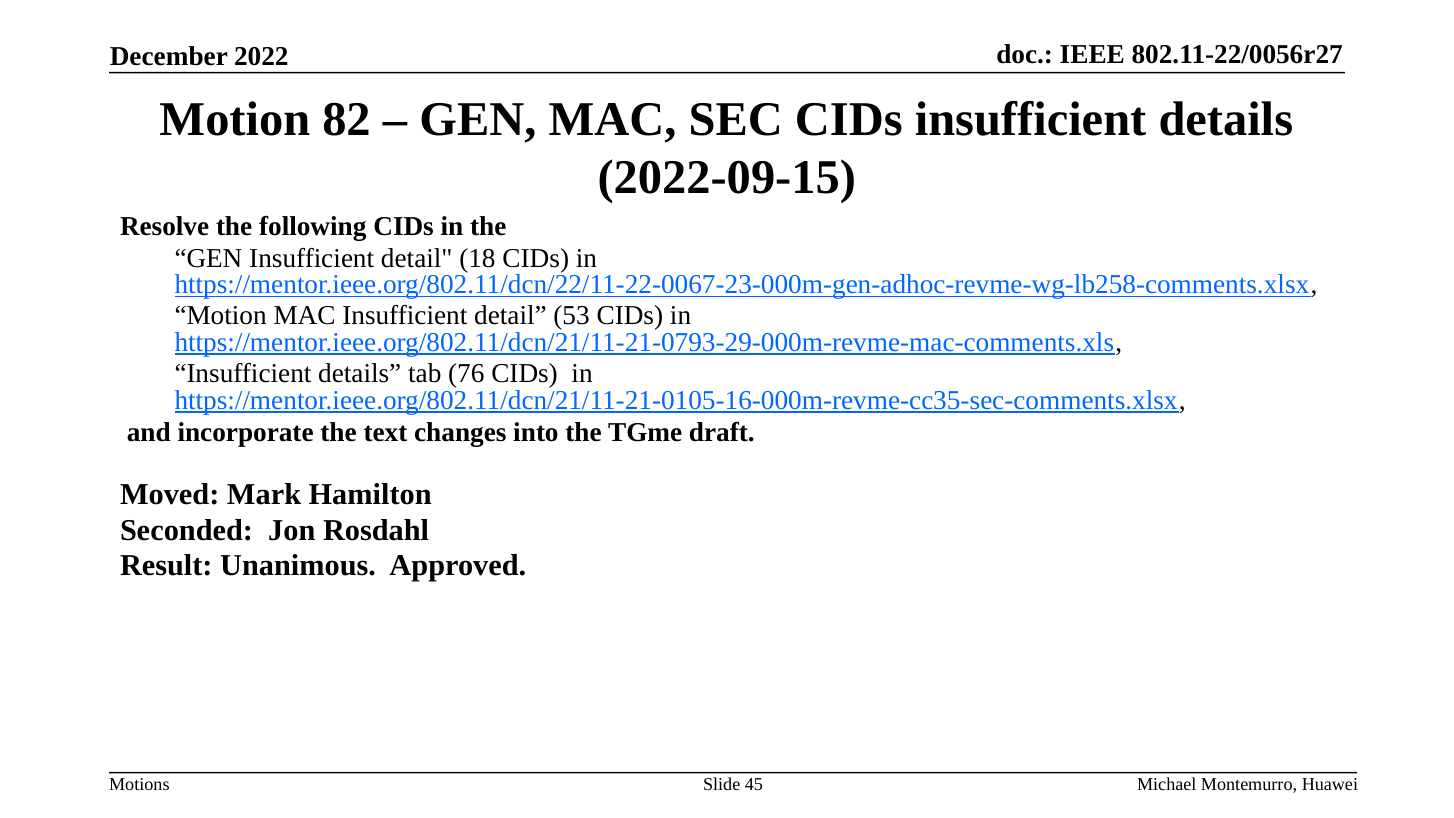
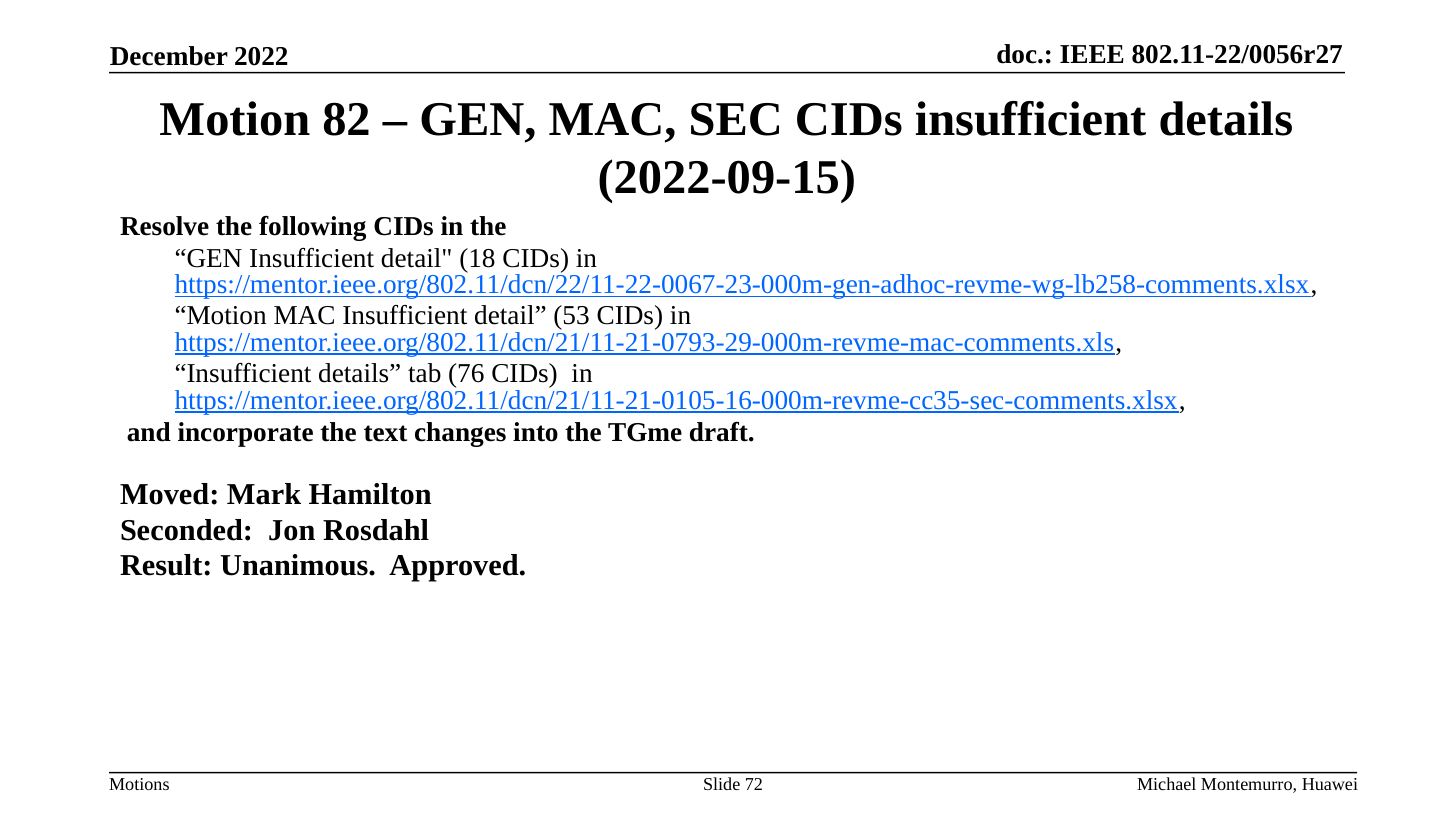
45: 45 -> 72
